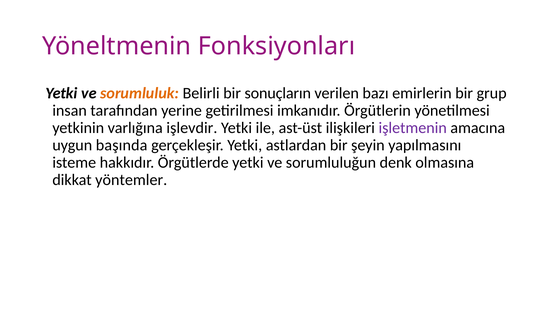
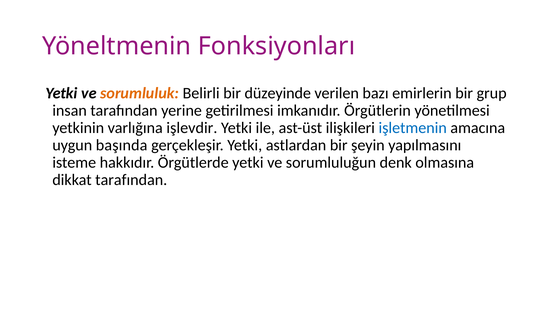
sonuçların: sonuçların -> düzeyinde
işletmenin colour: purple -> blue
dikkat yöntemler: yöntemler -> tarafından
